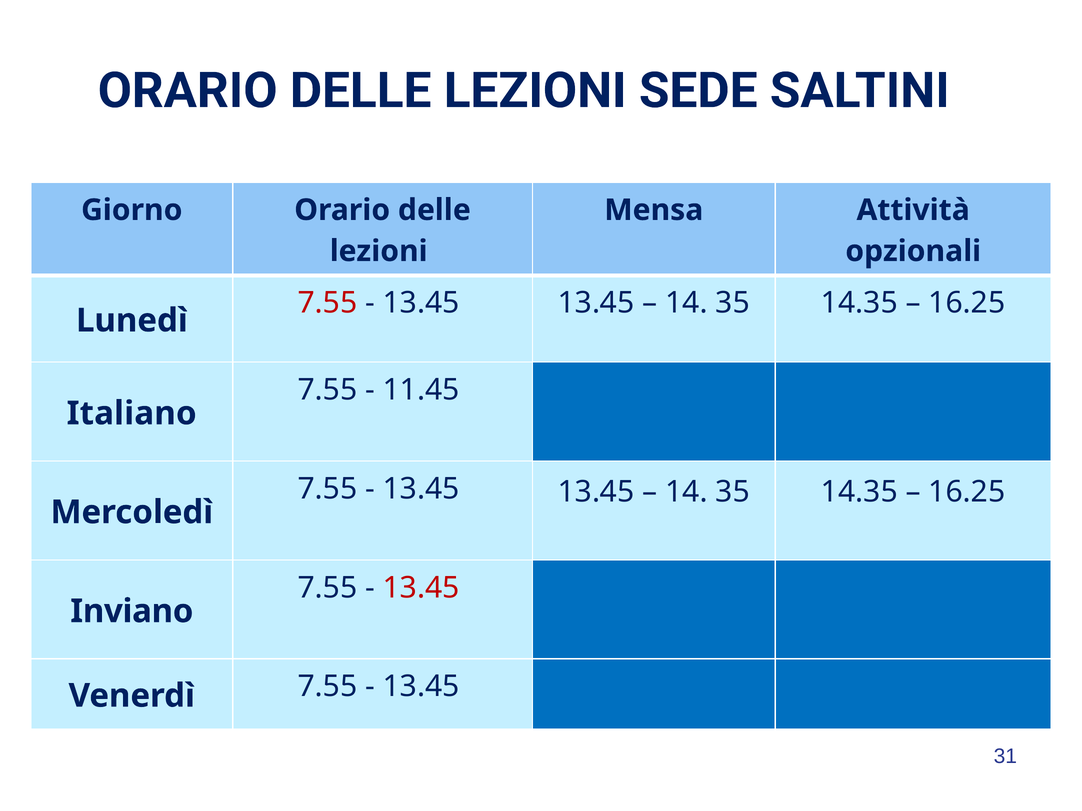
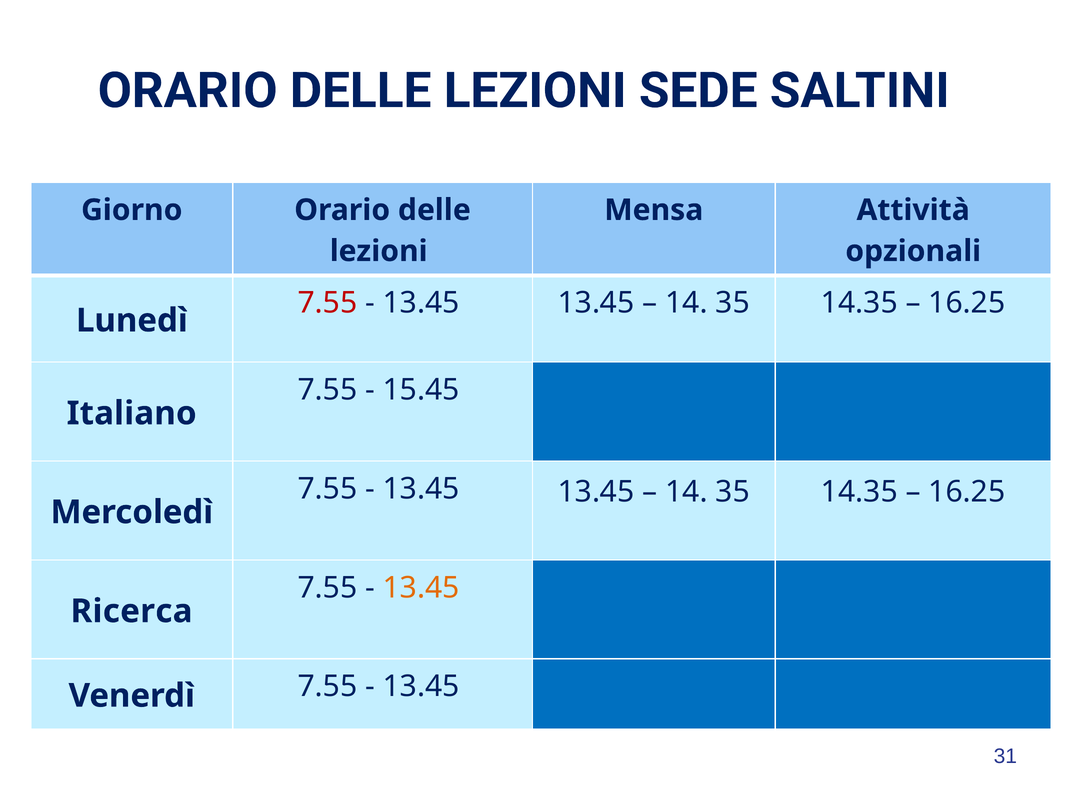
11.45: 11.45 -> 15.45
13.45 at (421, 588) colour: red -> orange
Inviano: Inviano -> Ricerca
